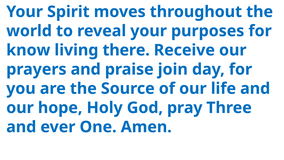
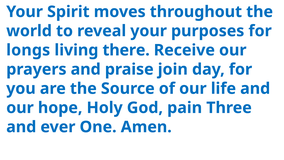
know: know -> longs
pray: pray -> pain
